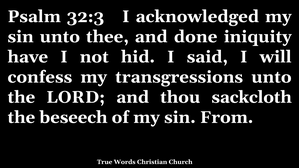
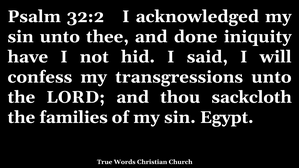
32:3: 32:3 -> 32:2
beseech: beseech -> families
From: From -> Egypt
